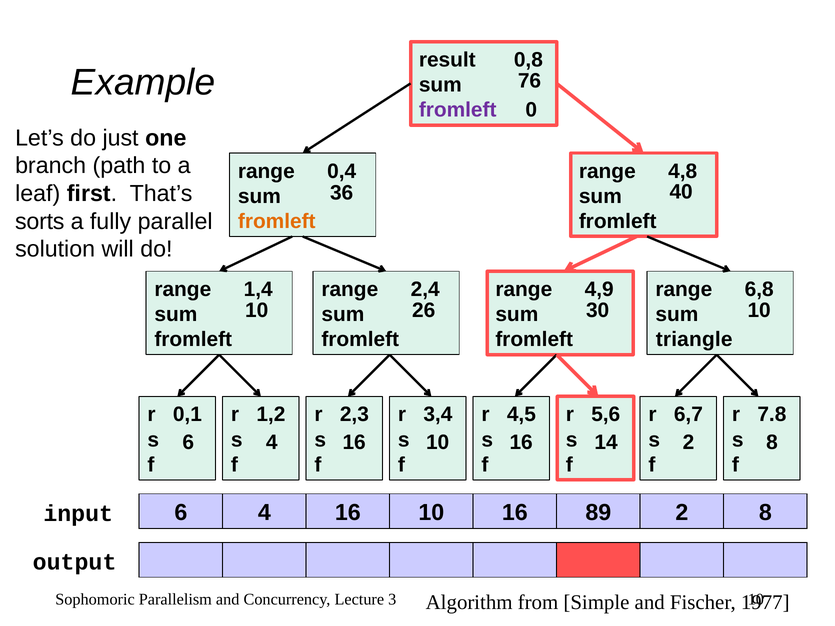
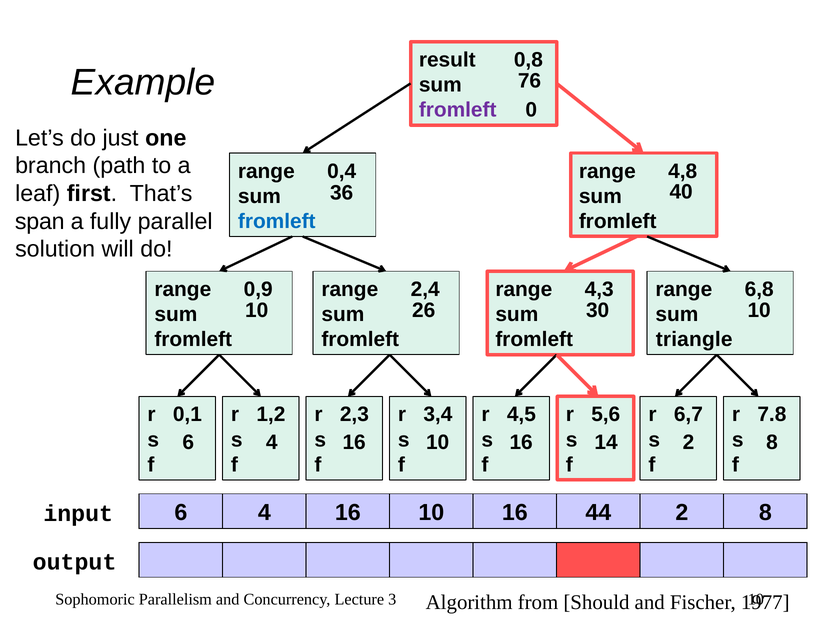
sorts: sorts -> span
fromleft at (277, 221) colour: orange -> blue
1,4: 1,4 -> 0,9
4,9: 4,9 -> 4,3
89: 89 -> 44
Simple: Simple -> Should
